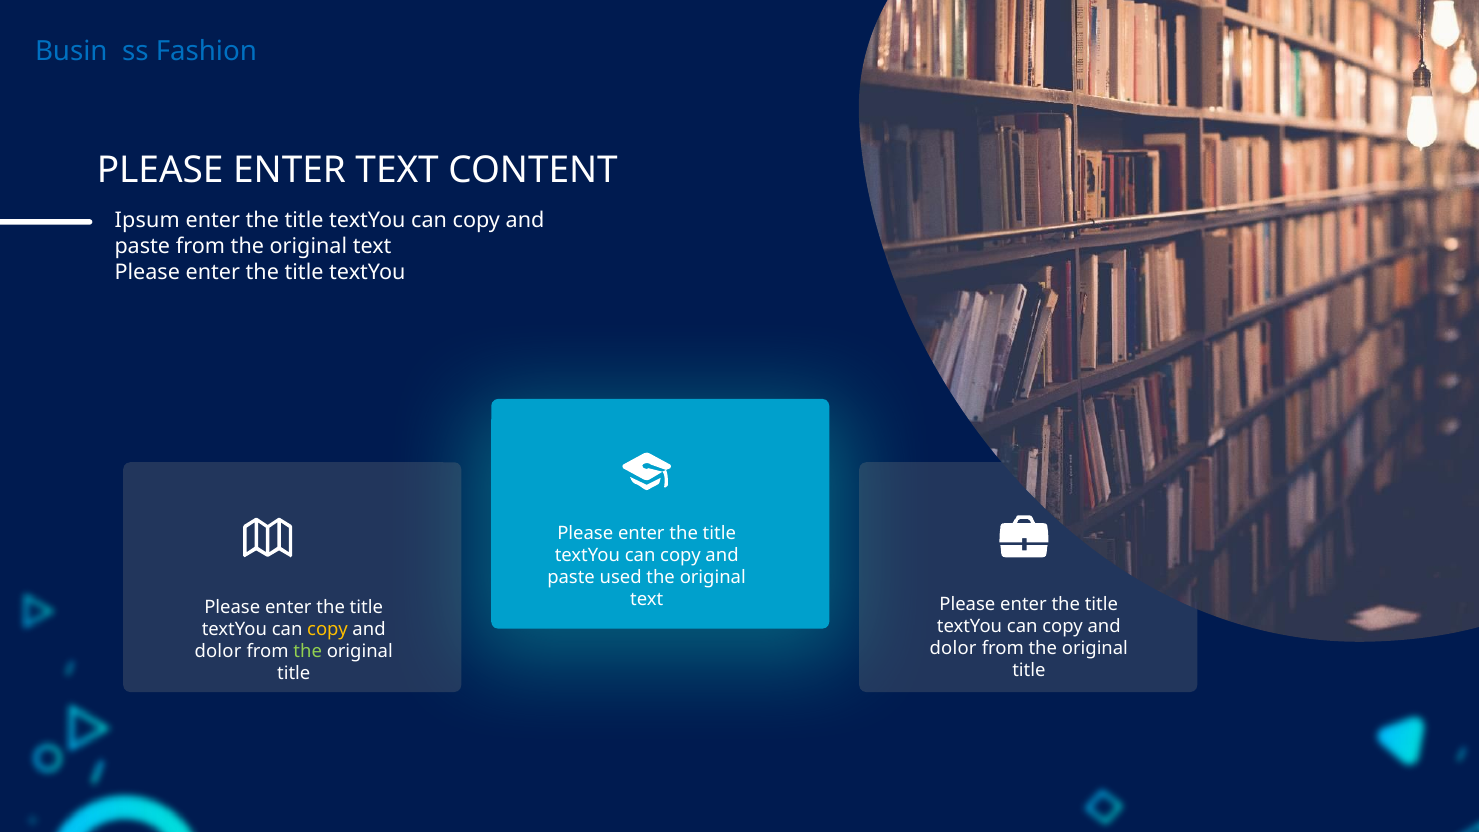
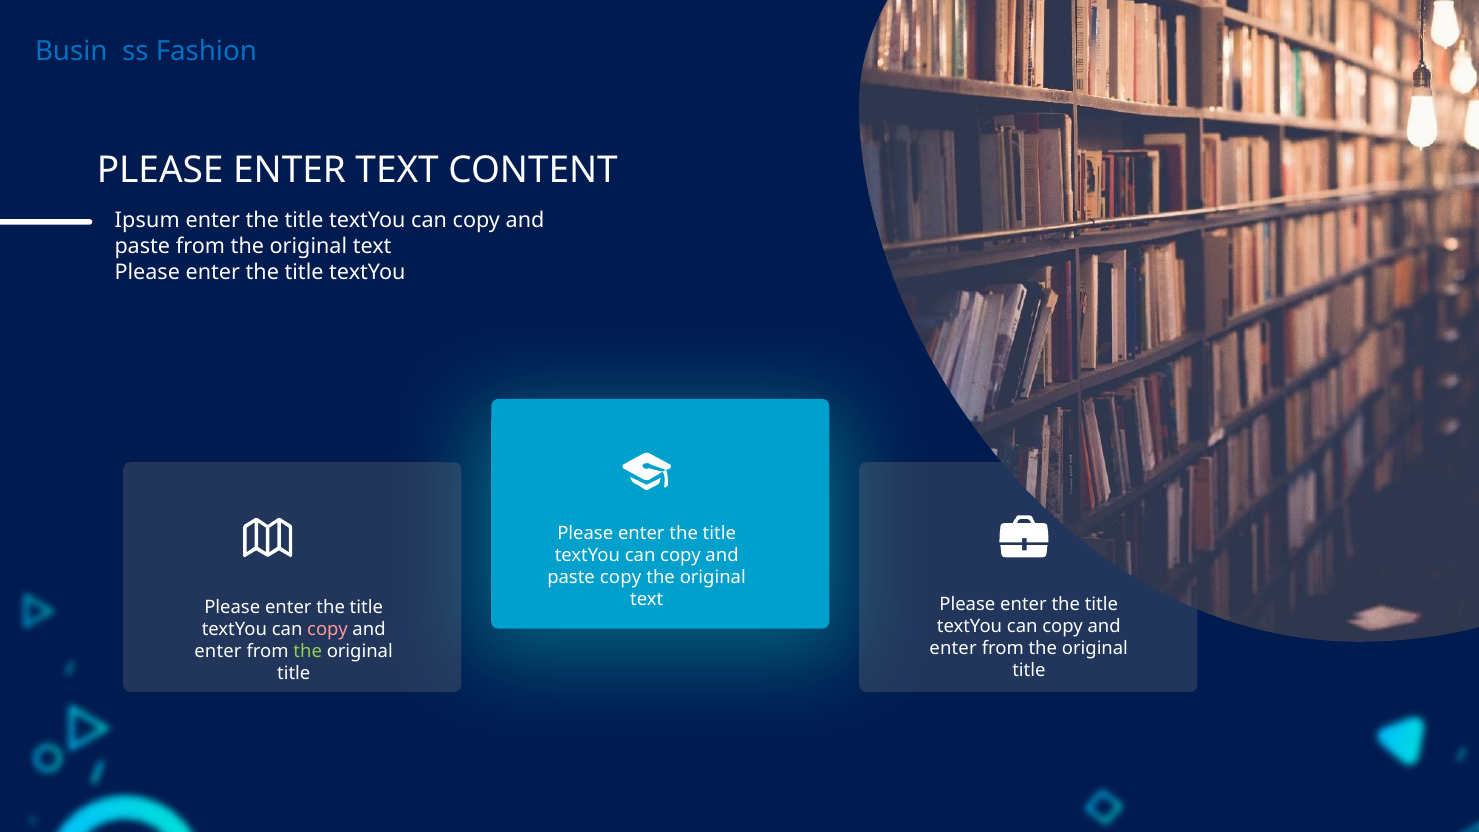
paste used: used -> copy
copy at (328, 629) colour: yellow -> pink
dolor at (953, 648): dolor -> enter
dolor at (218, 652): dolor -> enter
